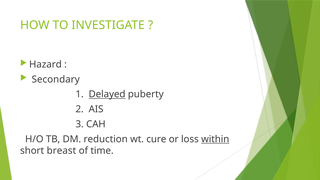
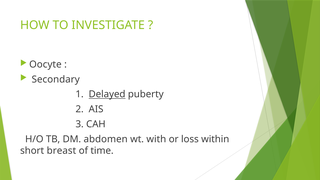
Hazard: Hazard -> Oocyte
reduction: reduction -> abdomen
cure: cure -> with
within underline: present -> none
